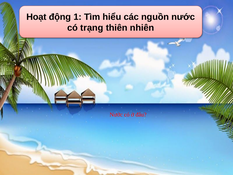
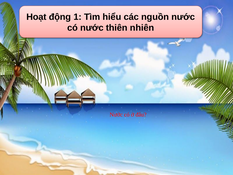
có trạng: trạng -> nước
